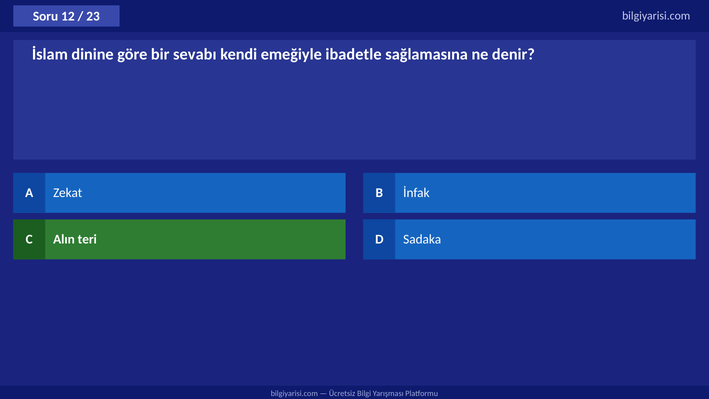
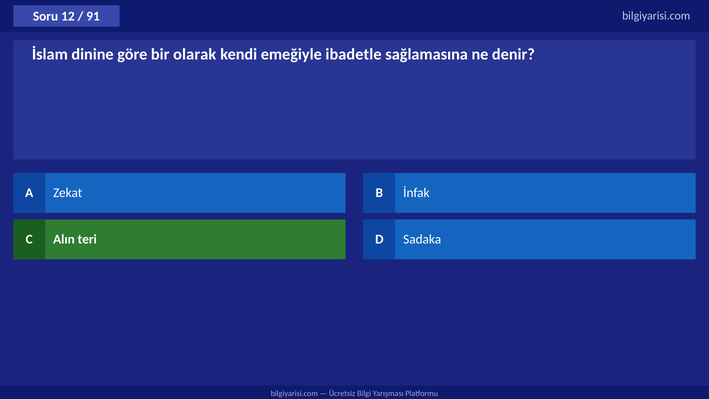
23: 23 -> 91
sevabı: sevabı -> olarak
